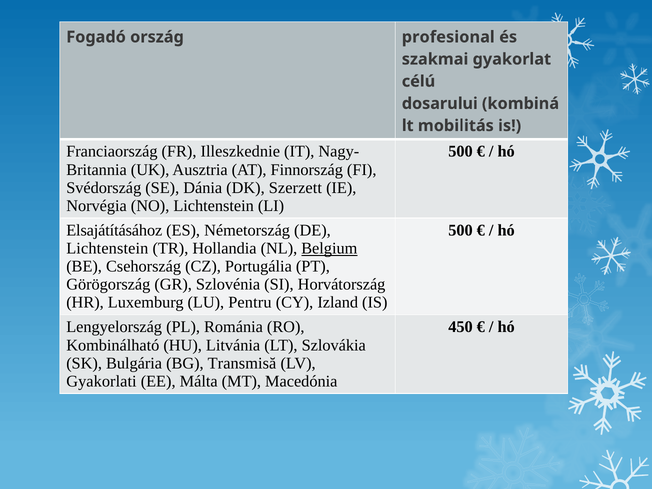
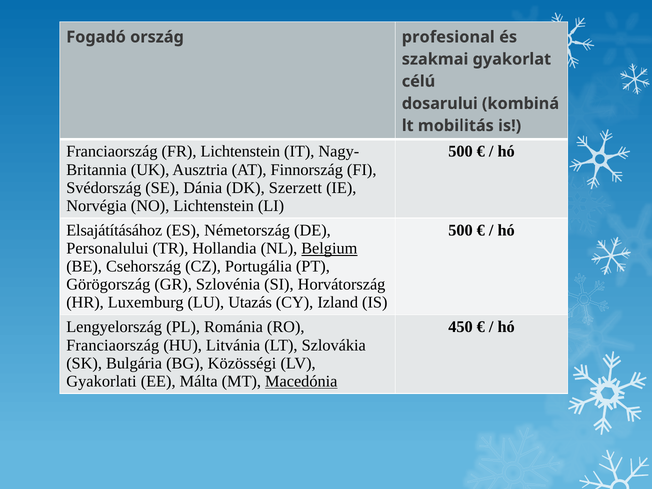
FR Illeszkednie: Illeszkednie -> Lichtenstein
Lichtenstein at (107, 248): Lichtenstein -> Personalului
Pentru: Pentru -> Utazás
Kombinálható at (113, 345): Kombinálható -> Franciaország
Transmisă: Transmisă -> Közösségi
Macedónia underline: none -> present
